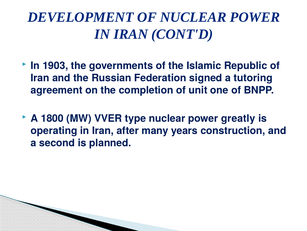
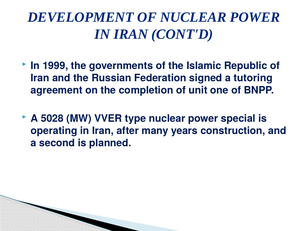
1903: 1903 -> 1999
1800: 1800 -> 5028
greatly: greatly -> special
